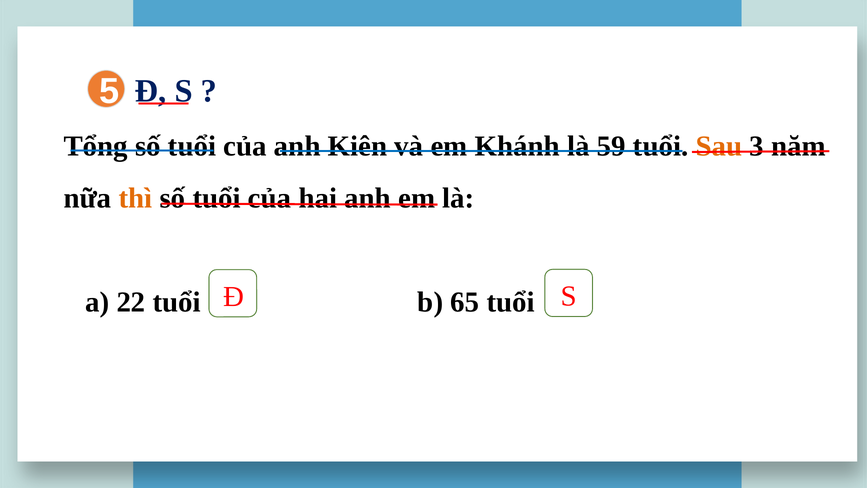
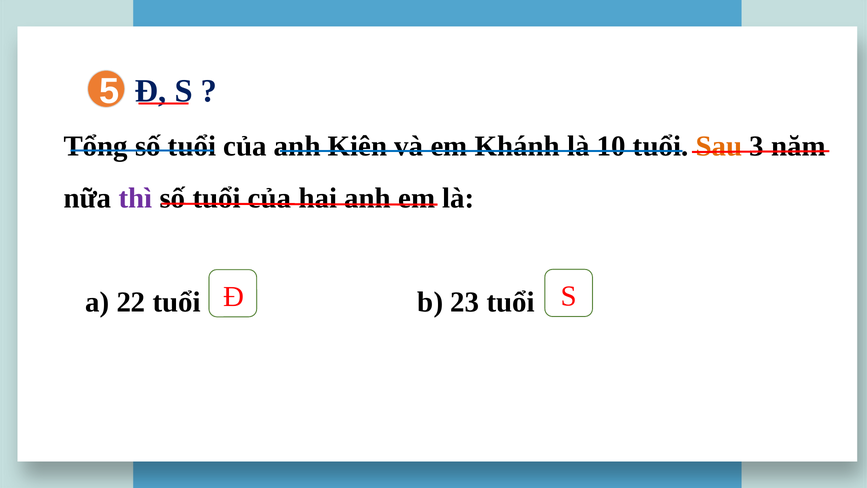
59: 59 -> 10
thì colour: orange -> purple
65: 65 -> 23
